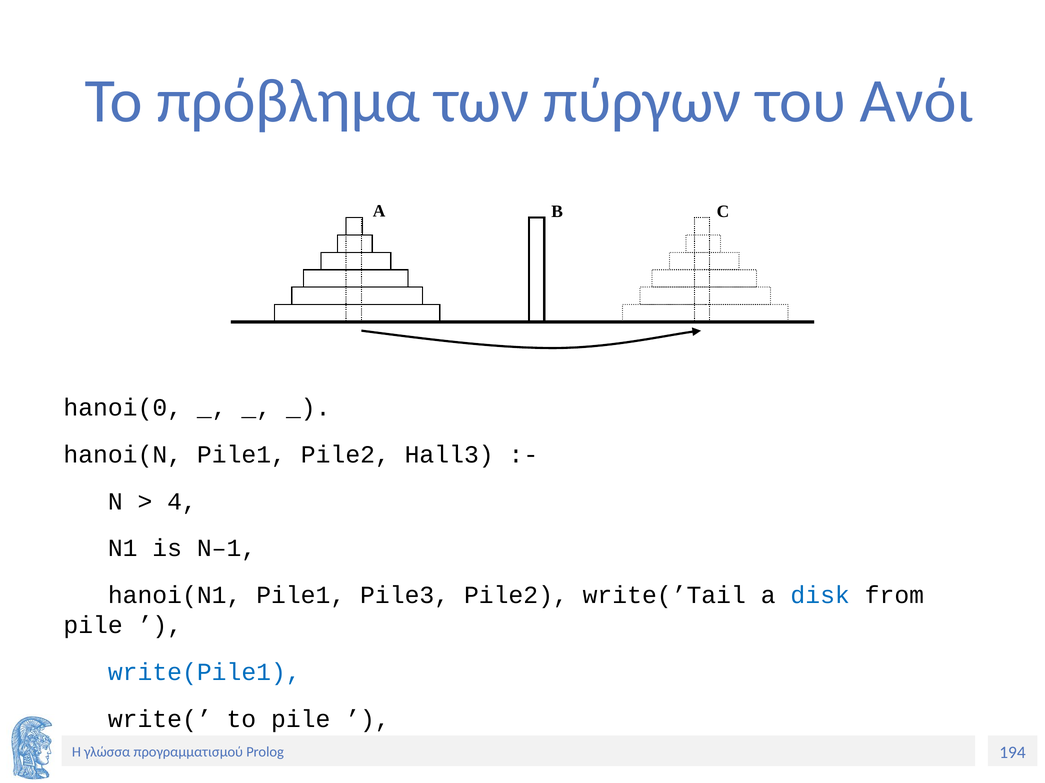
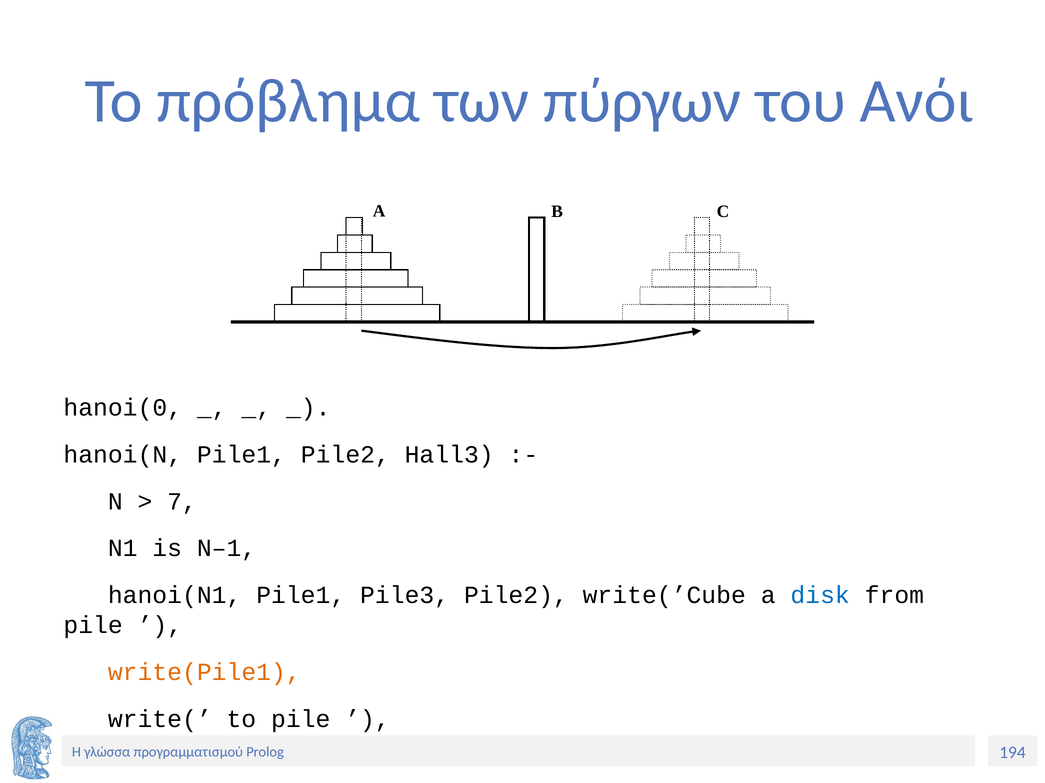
4: 4 -> 7
write(’Tail: write(’Tail -> write(’Cube
write(Pile1 colour: blue -> orange
